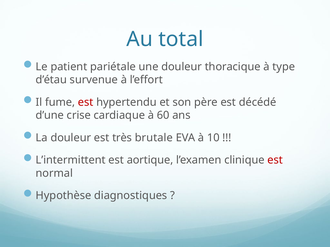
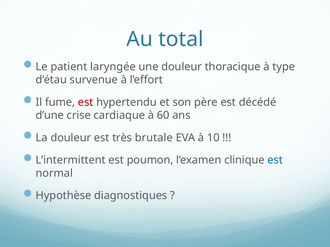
pariétale: pariétale -> laryngée
aortique: aortique -> poumon
est at (275, 160) colour: red -> blue
